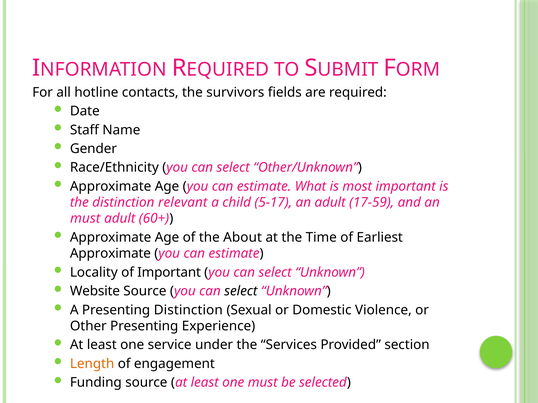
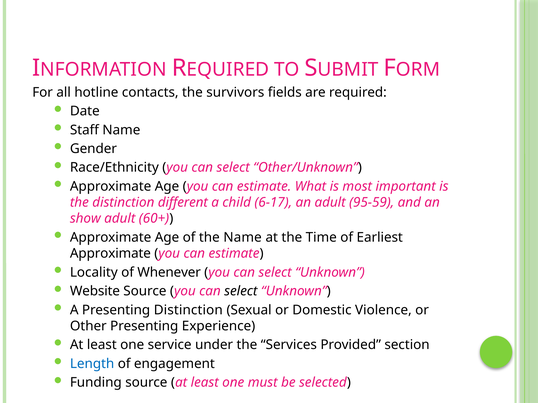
relevant: relevant -> different
5-17: 5-17 -> 6-17
17-59: 17-59 -> 95-59
must at (85, 219): must -> show
the About: About -> Name
of Important: Important -> Whenever
Length colour: orange -> blue
